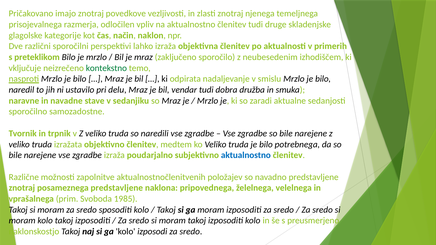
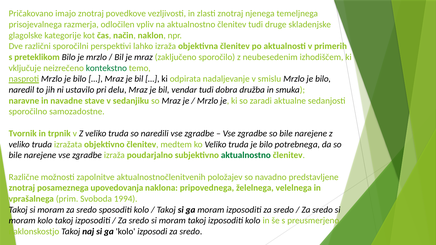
aktualnostno at (246, 155) colour: blue -> green
posameznega predstavljene: predstavljene -> upovedovanja
1985: 1985 -> 1994
